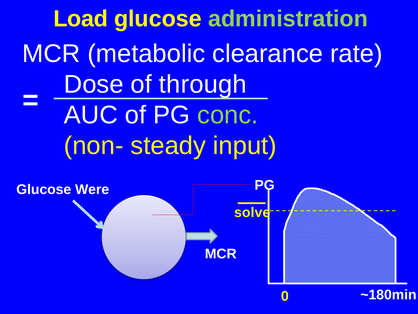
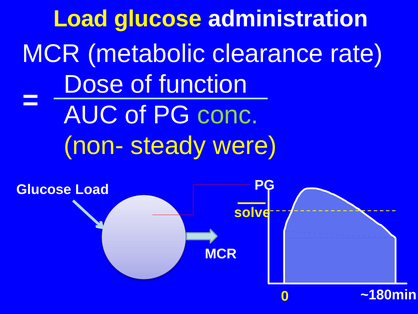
administration colour: light green -> white
through: through -> function
input: input -> were
Glucose Were: Were -> Load
